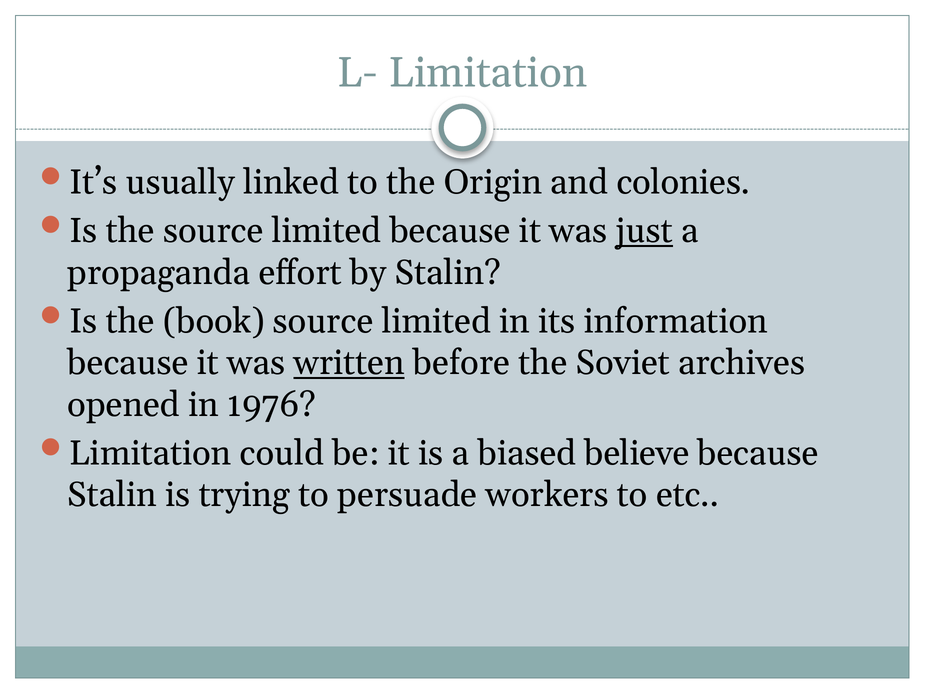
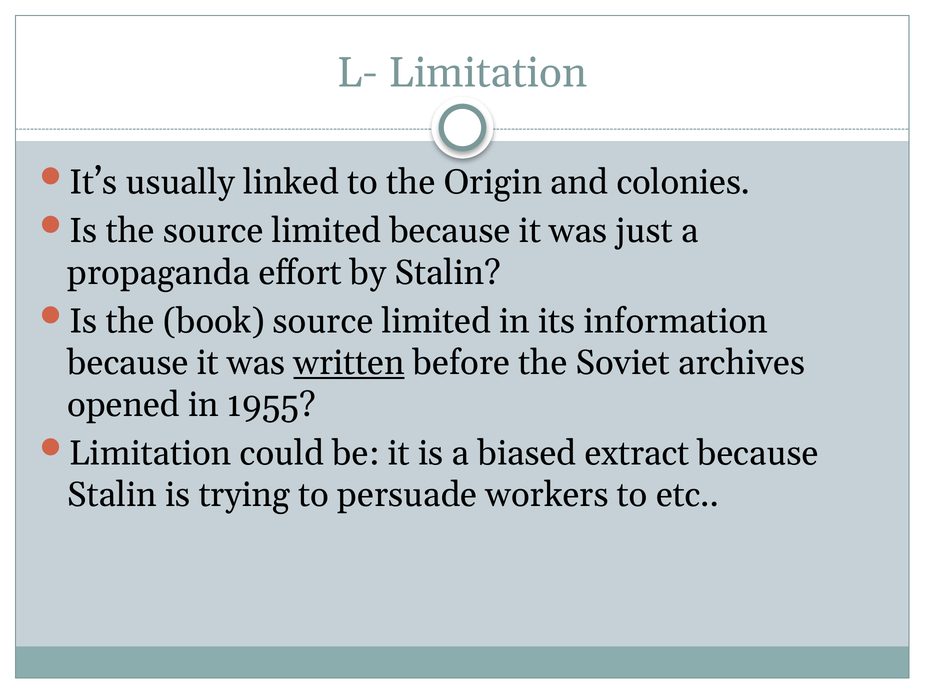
just underline: present -> none
1976: 1976 -> 1955
believe: believe -> extract
